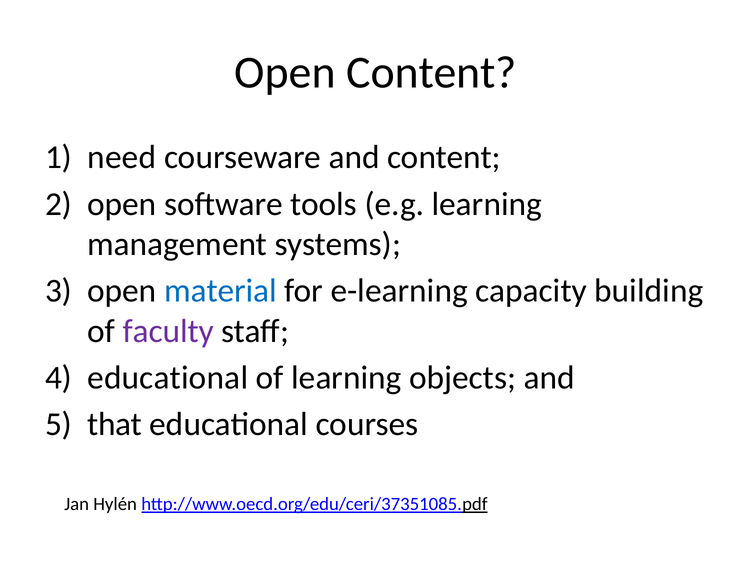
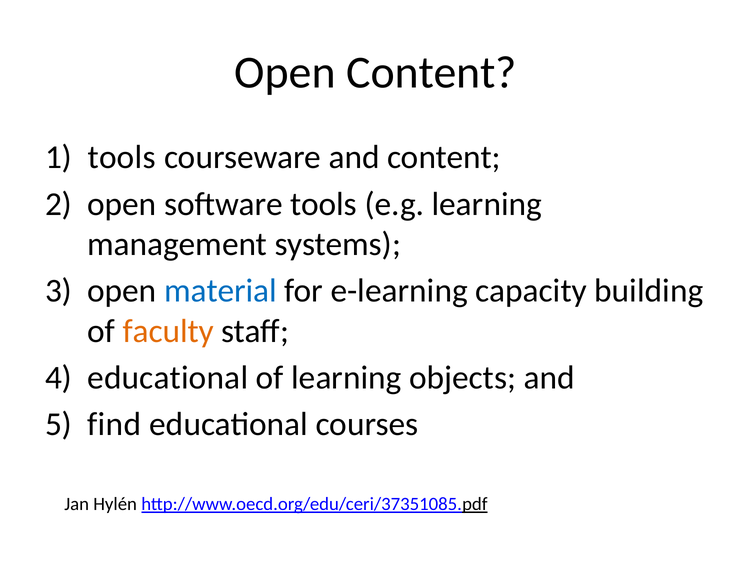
need at (122, 158): need -> tools
faculty colour: purple -> orange
that: that -> find
